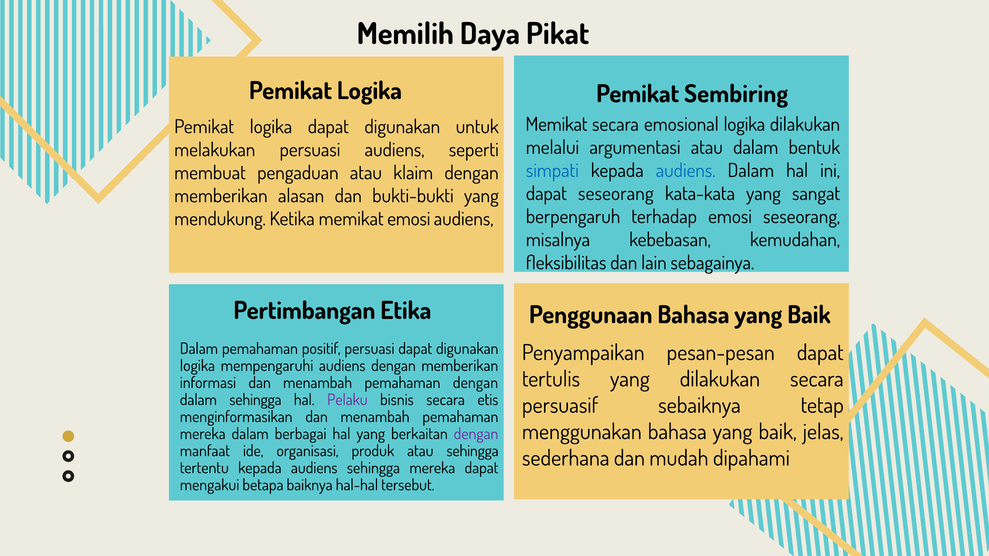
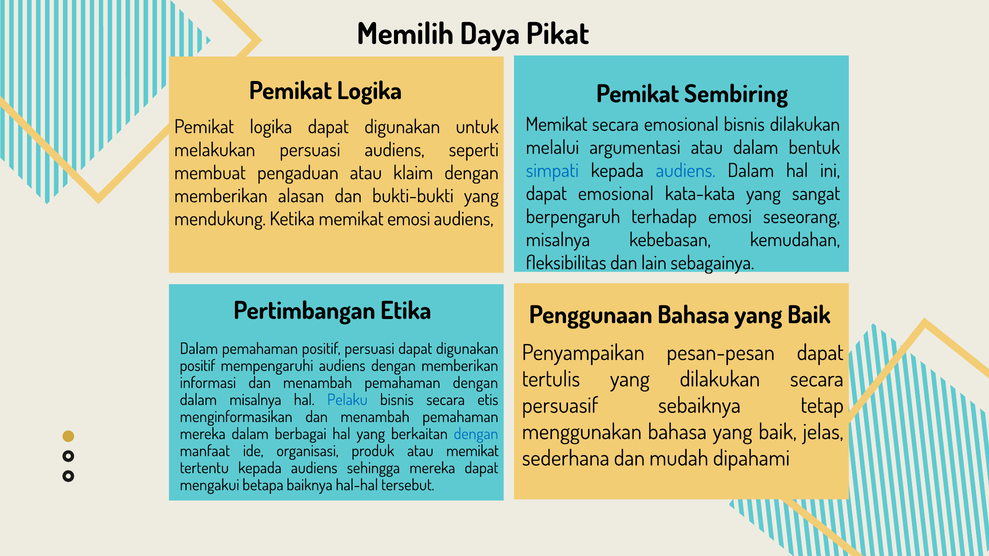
emosional logika: logika -> bisnis
dapat seseorang: seseorang -> emosional
logika at (197, 366): logika -> positif
dalam sehingga: sehingga -> misalnya
Pelaku colour: purple -> blue
dengan at (476, 434) colour: purple -> blue
atau sehingga: sehingga -> memikat
